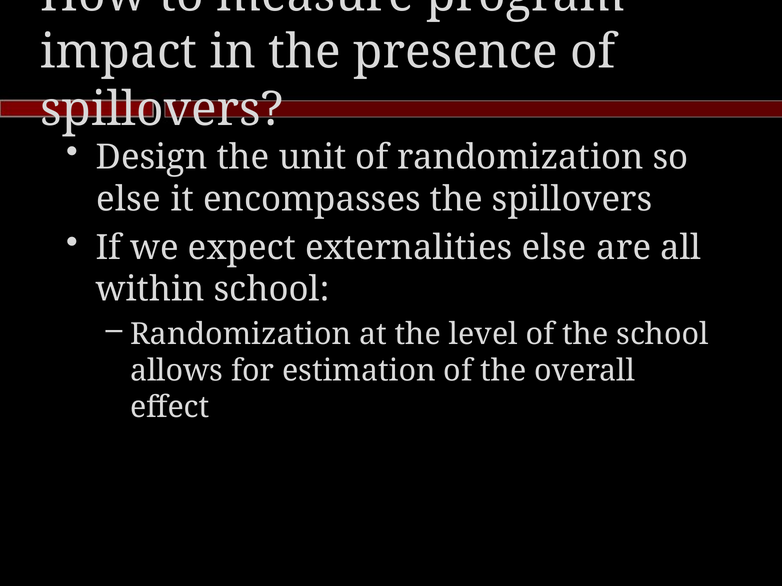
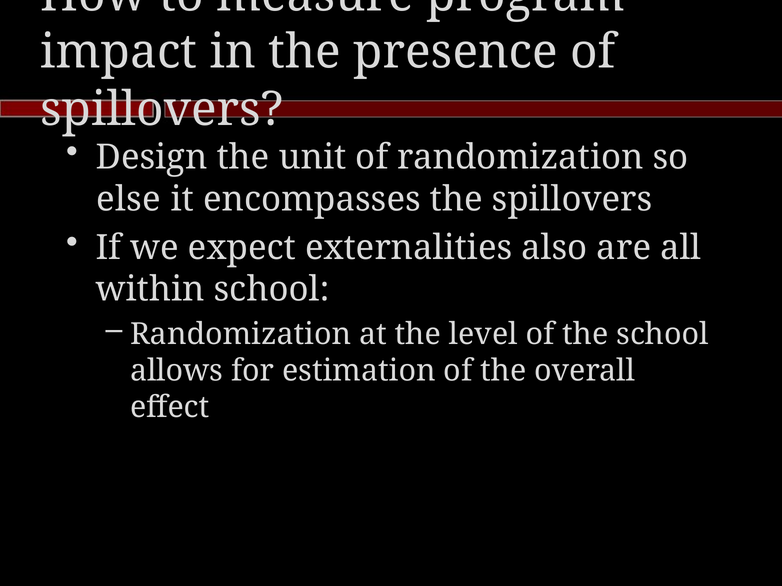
externalities else: else -> also
